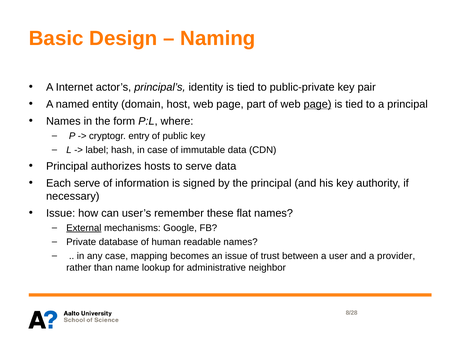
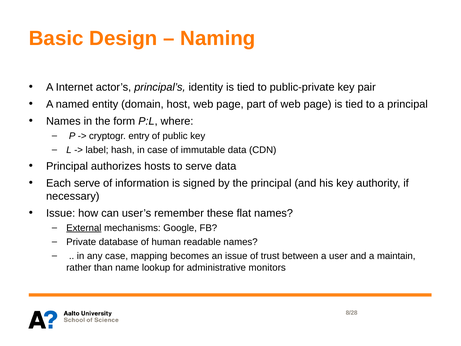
page at (318, 104) underline: present -> none
provider: provider -> maintain
neighbor: neighbor -> monitors
